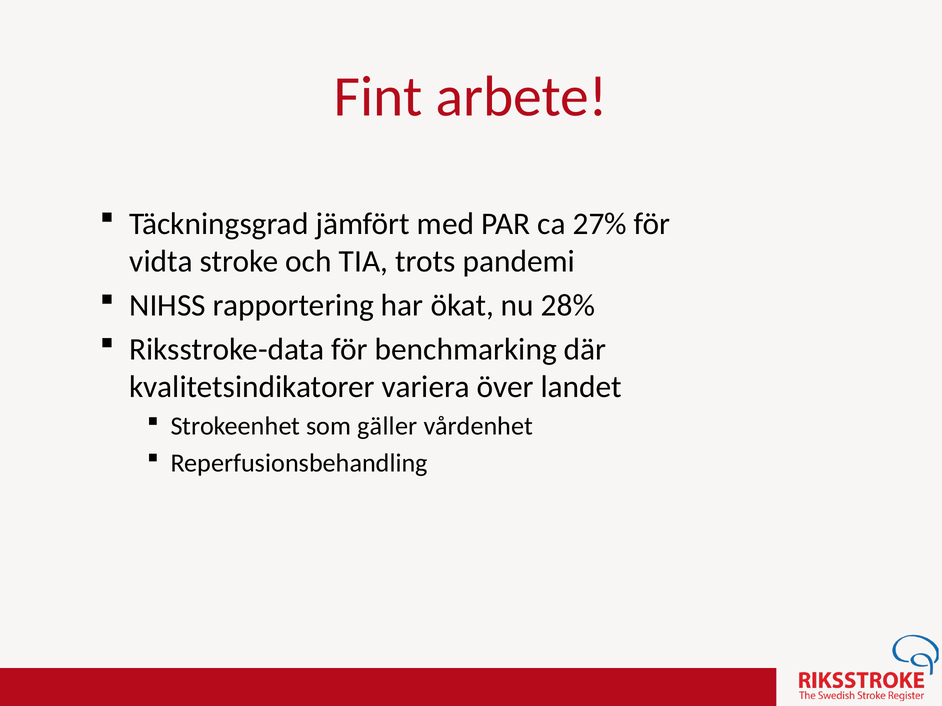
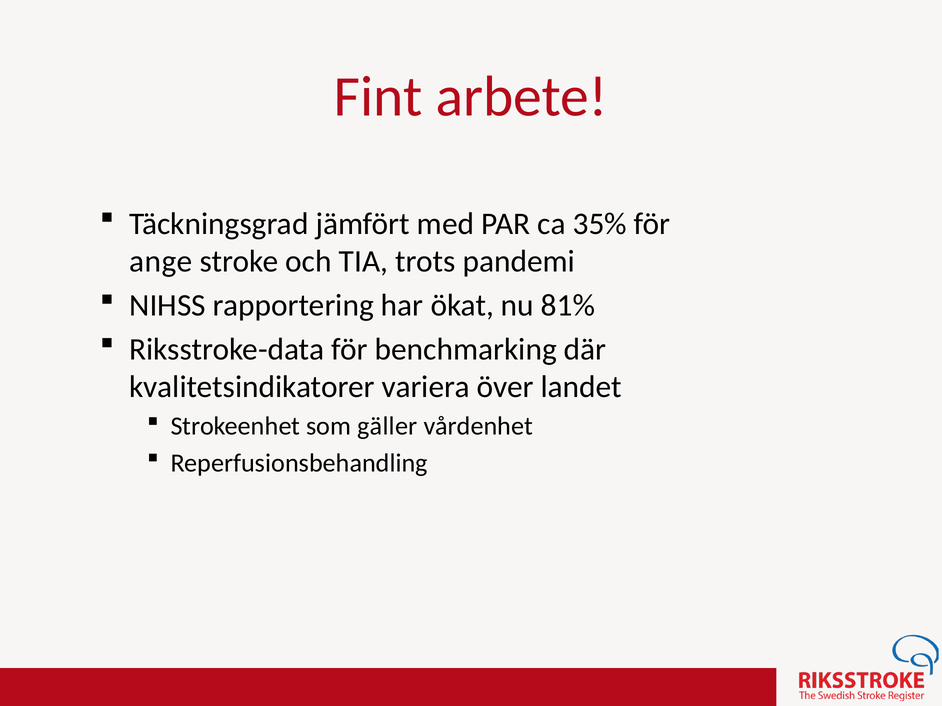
27%: 27% -> 35%
vidta: vidta -> ange
28%: 28% -> 81%
